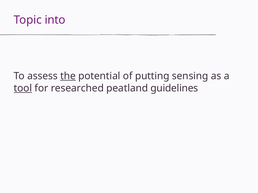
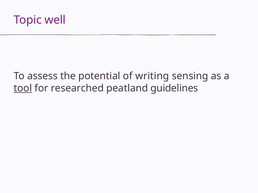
into: into -> well
the underline: present -> none
putting: putting -> writing
